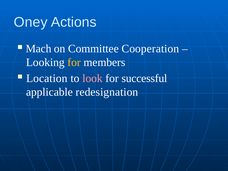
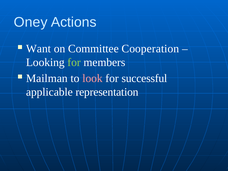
Mach: Mach -> Want
for at (74, 62) colour: yellow -> light green
Location: Location -> Mailman
redesignation: redesignation -> representation
